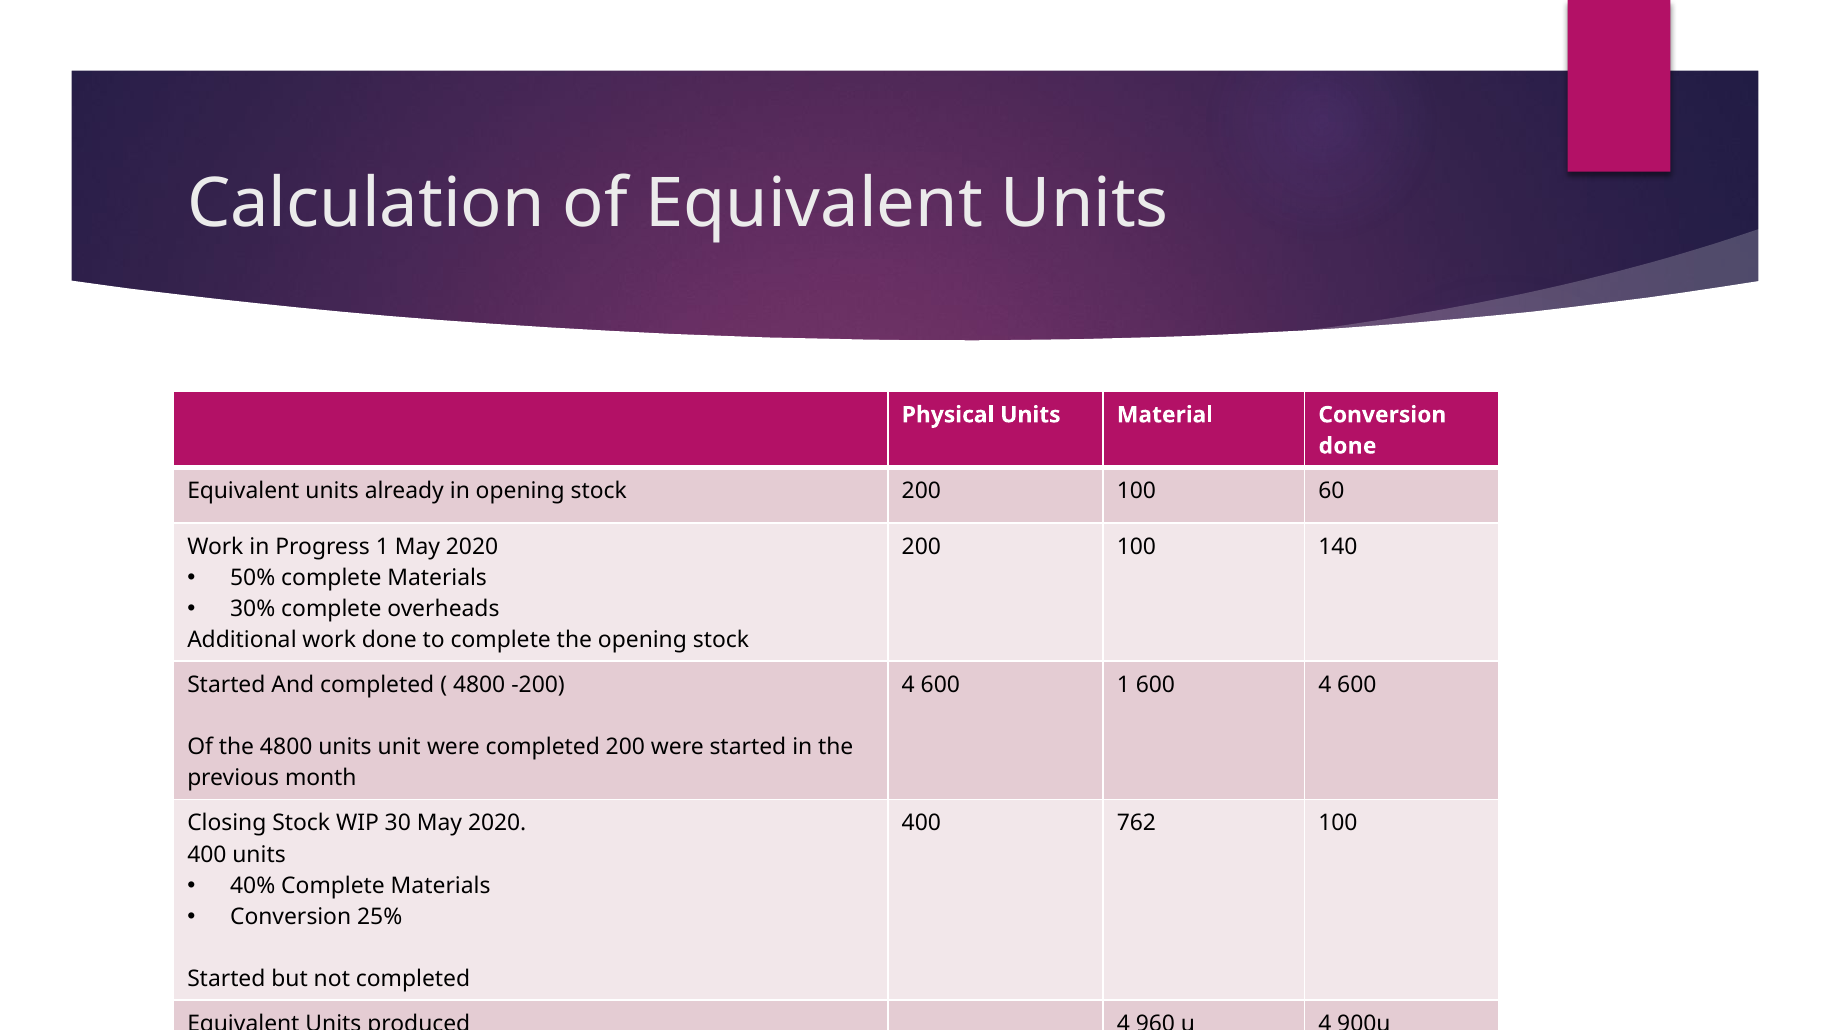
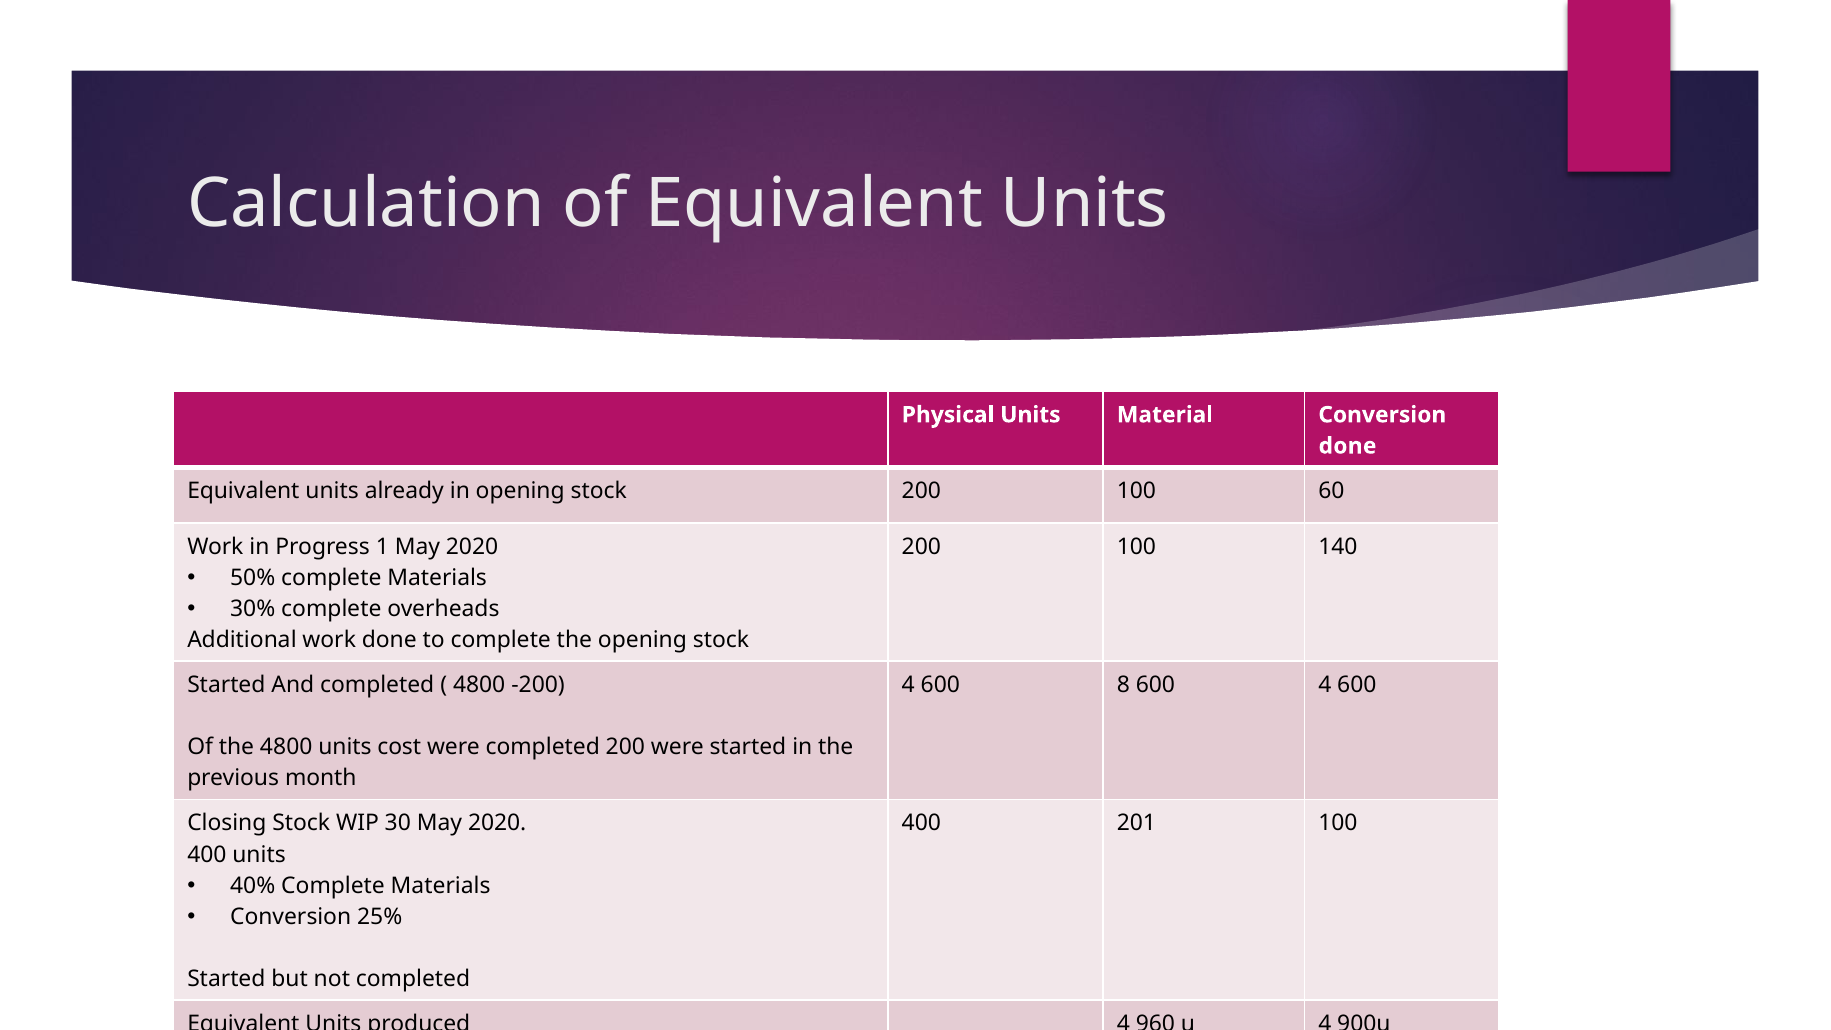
600 1: 1 -> 8
unit: unit -> cost
762: 762 -> 201
